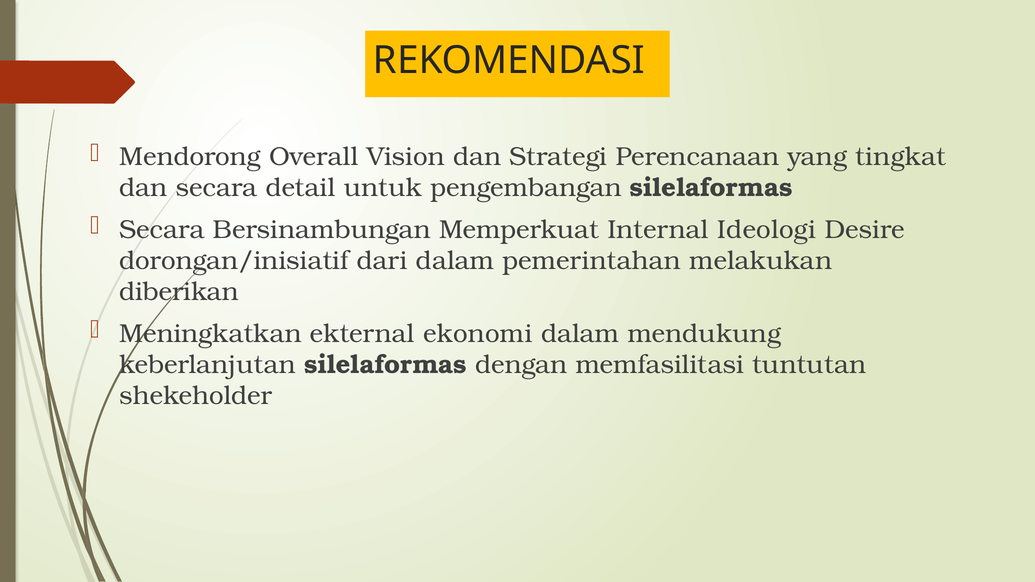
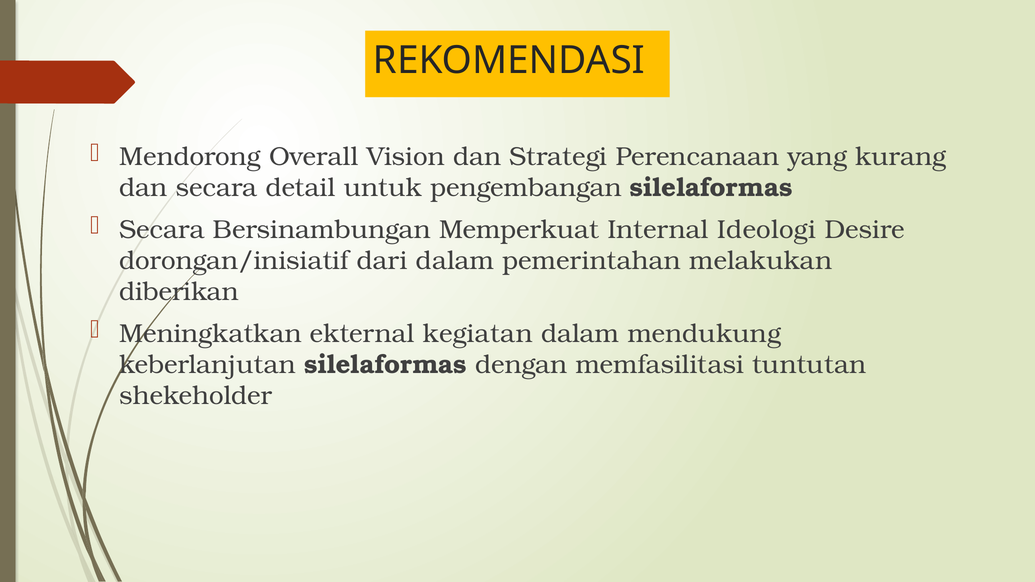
tingkat: tingkat -> kurang
ekonomi: ekonomi -> kegiatan
